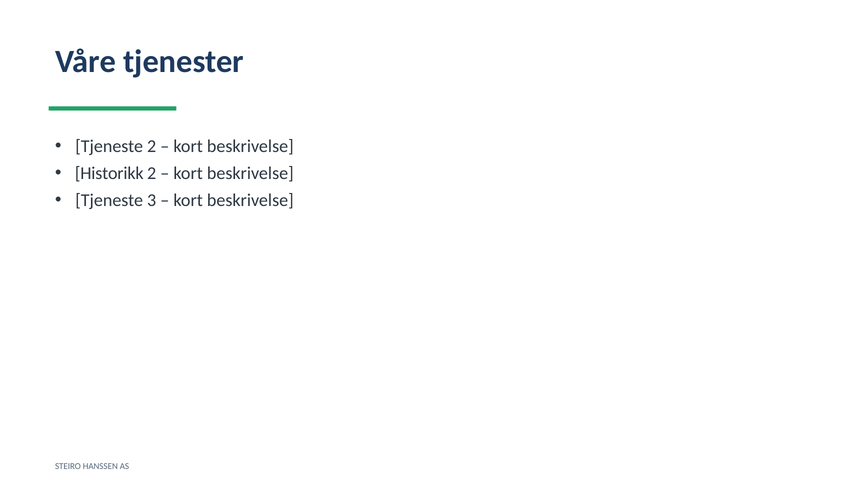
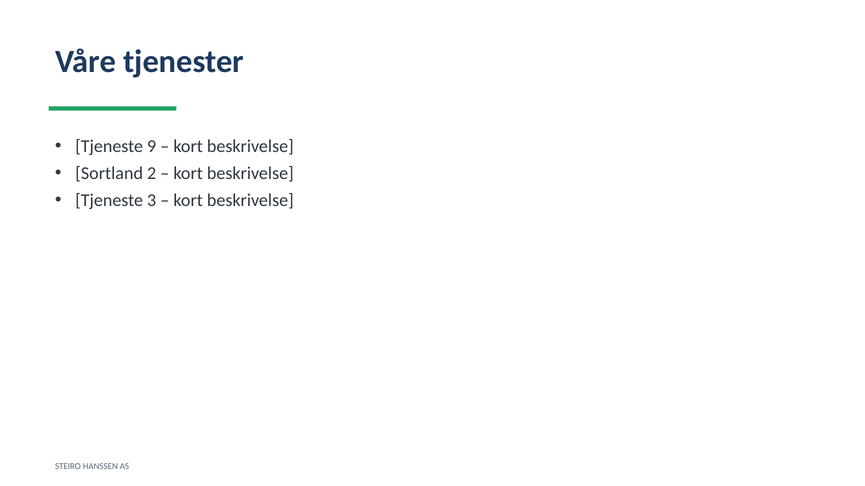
Tjeneste 2: 2 -> 9
Historikk: Historikk -> Sortland
